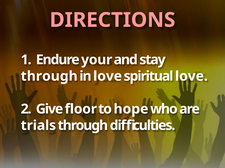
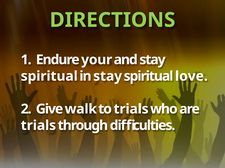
DIRECTIONS colour: pink -> light green
through at (49, 76): through -> spiritual
in love: love -> stay
floor: floor -> walk
to hope: hope -> trials
